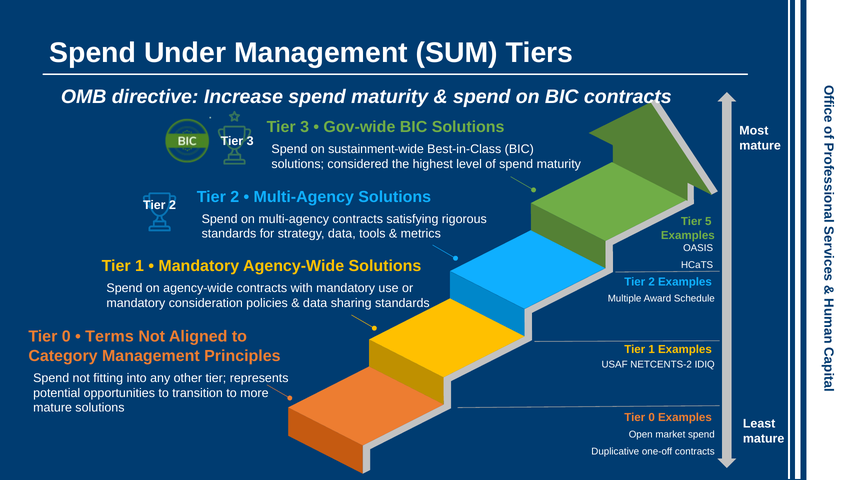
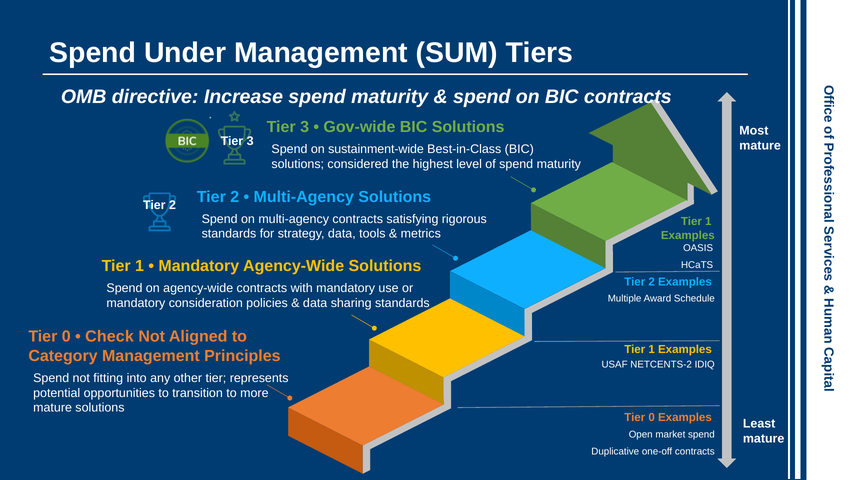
5 at (708, 222): 5 -> 1
Terms: Terms -> Check
